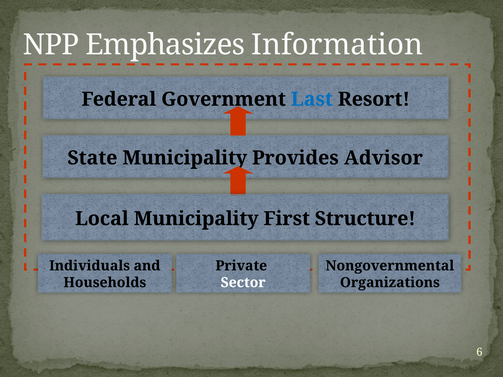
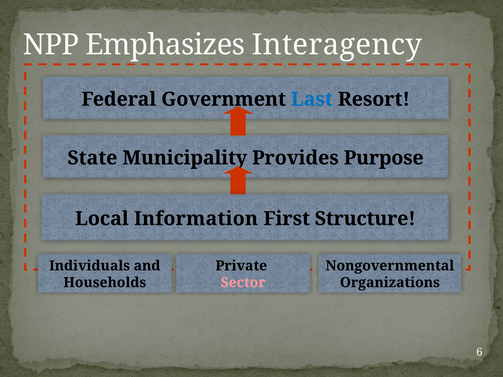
Information: Information -> Interagency
Advisor: Advisor -> Purpose
Local Municipality: Municipality -> Information
Sector colour: white -> pink
